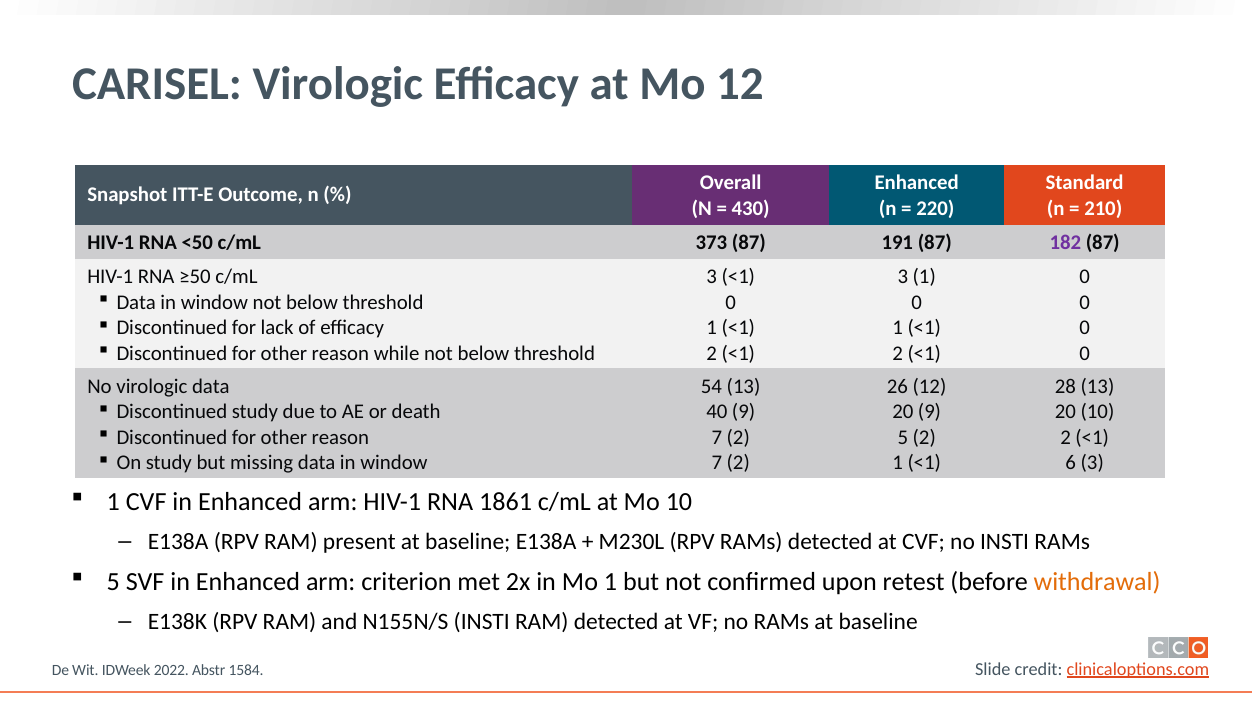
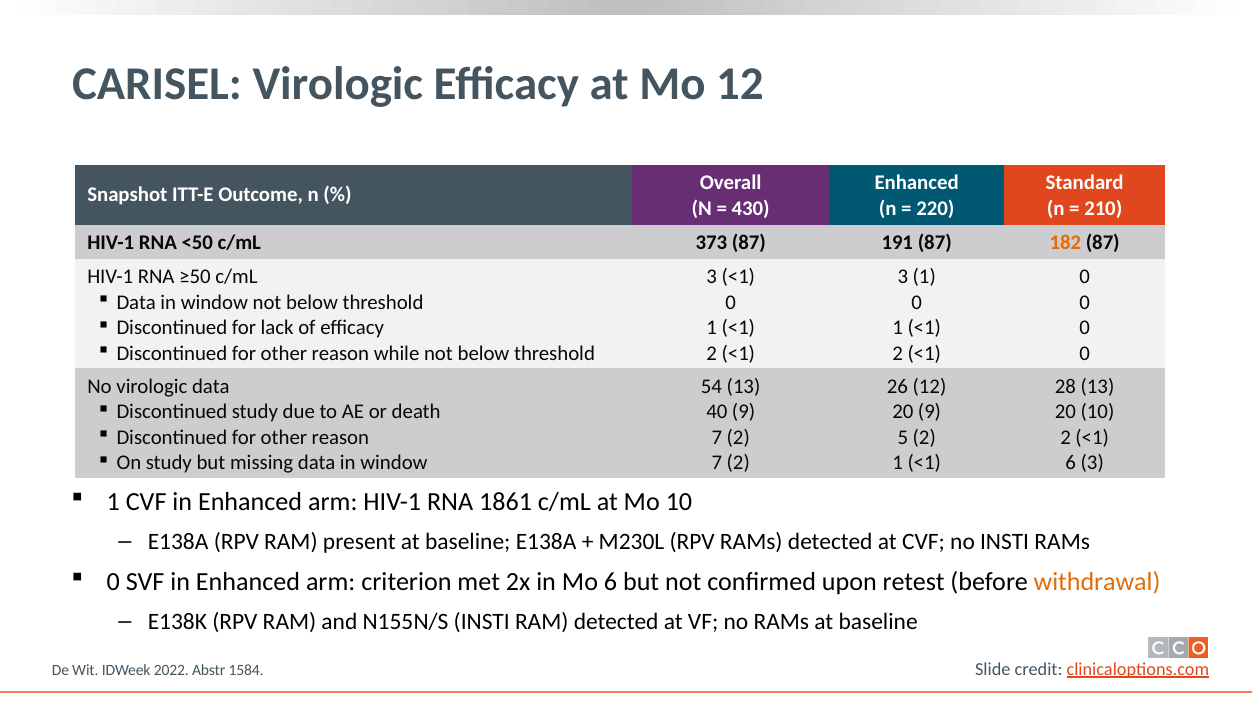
182 colour: purple -> orange
5 at (113, 582): 5 -> 0
Mo 1: 1 -> 6
